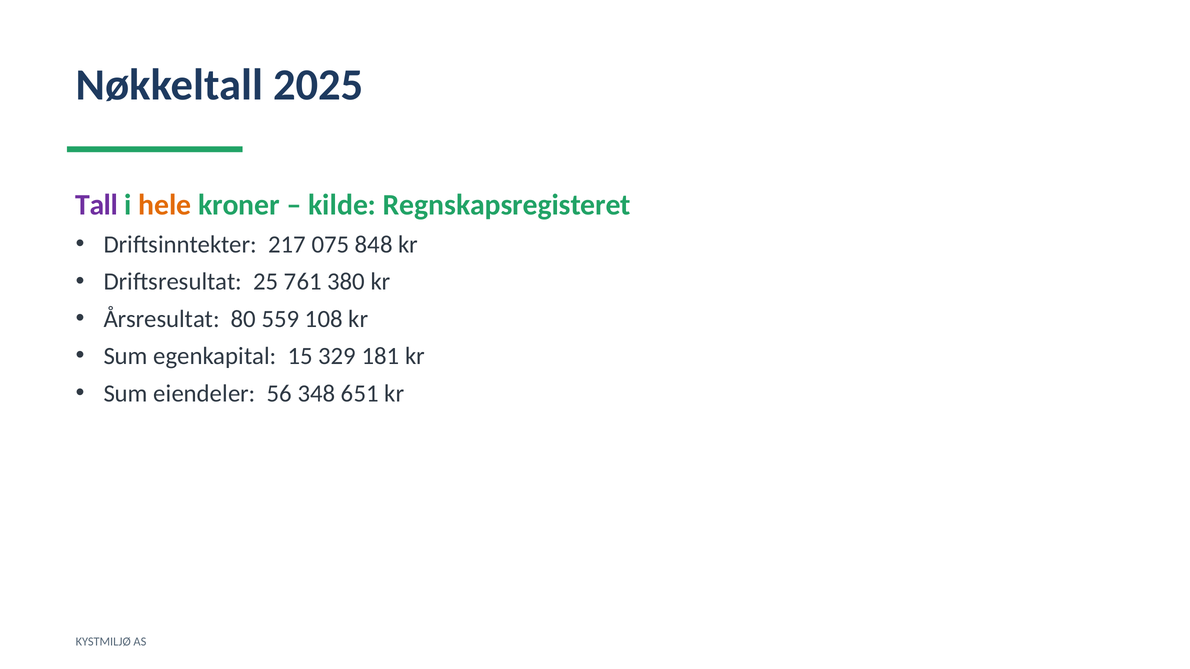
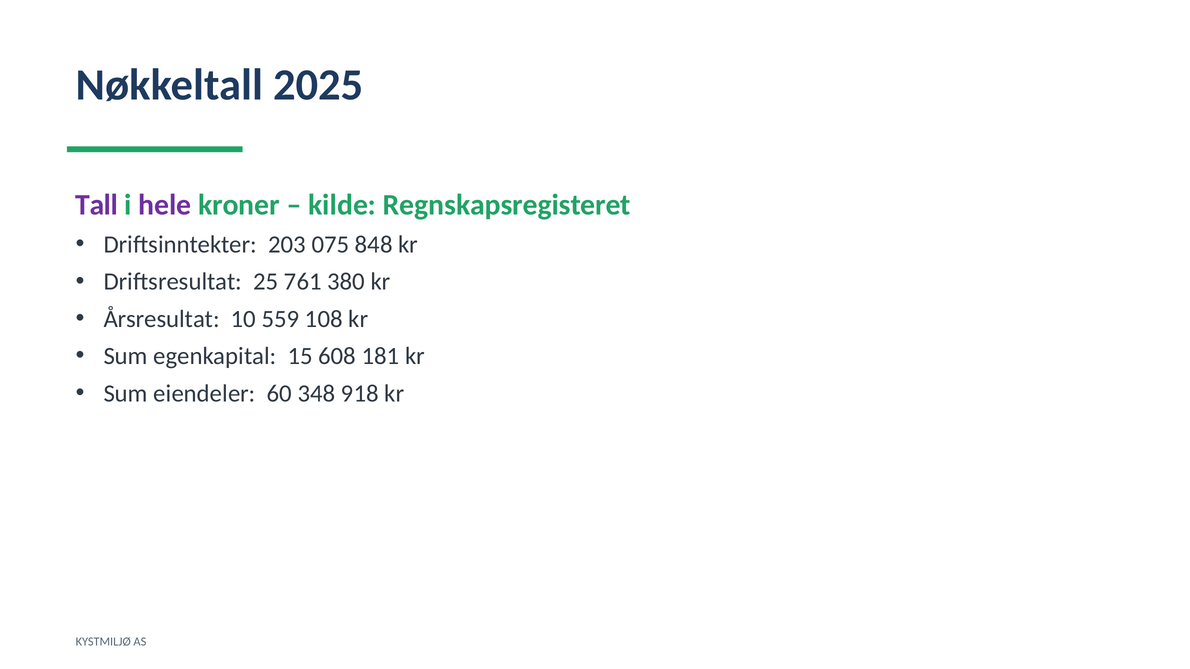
hele colour: orange -> purple
217: 217 -> 203
80: 80 -> 10
329: 329 -> 608
56: 56 -> 60
651: 651 -> 918
